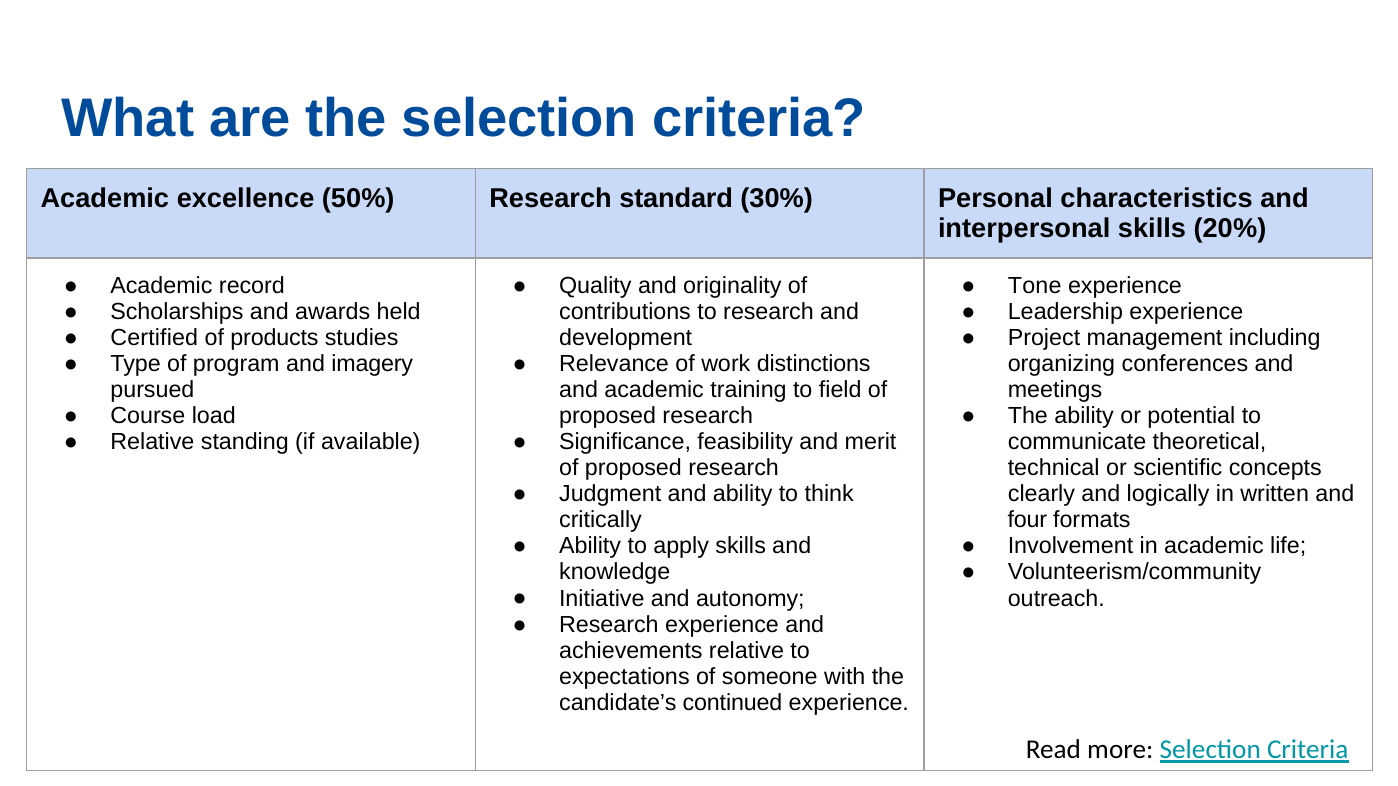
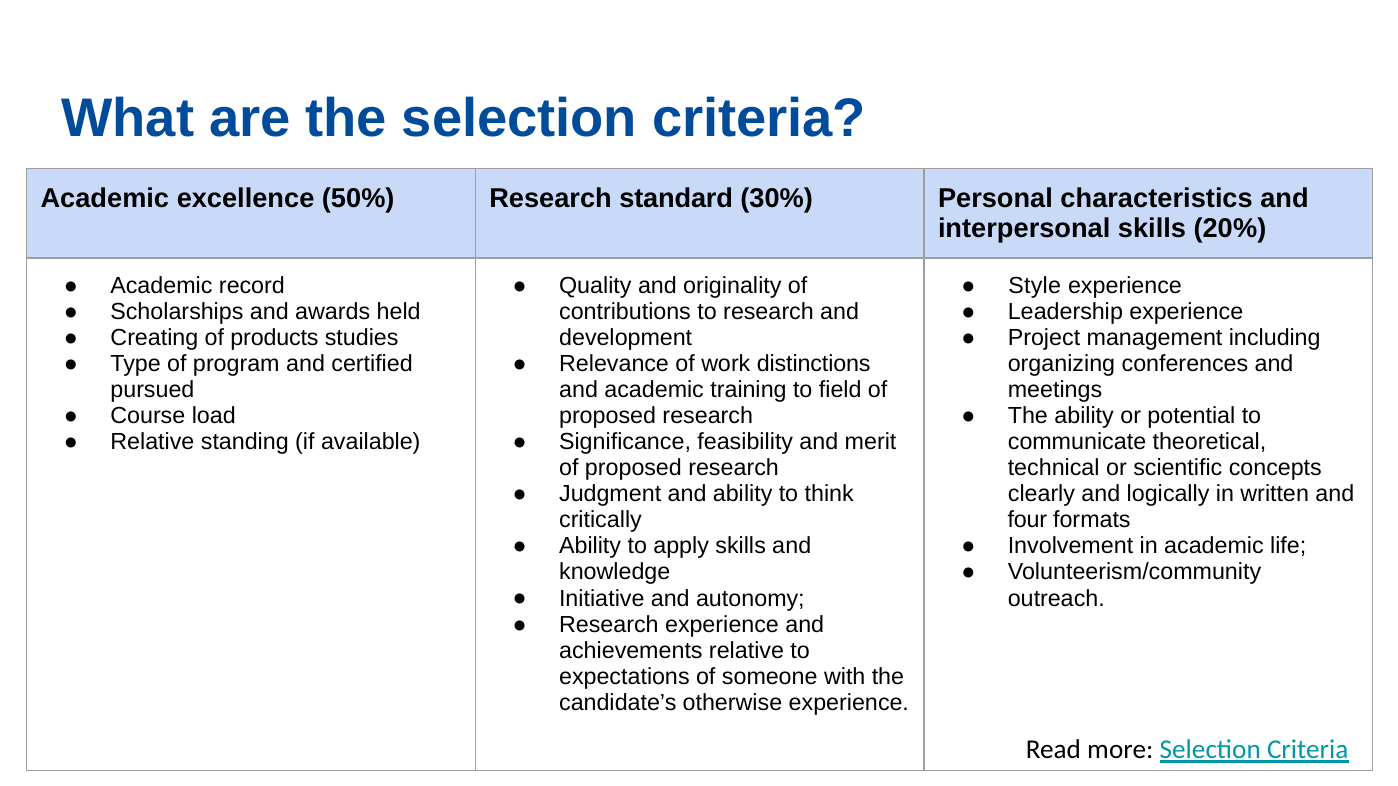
Tone: Tone -> Style
Certified: Certified -> Creating
imagery: imagery -> certified
continued: continued -> otherwise
